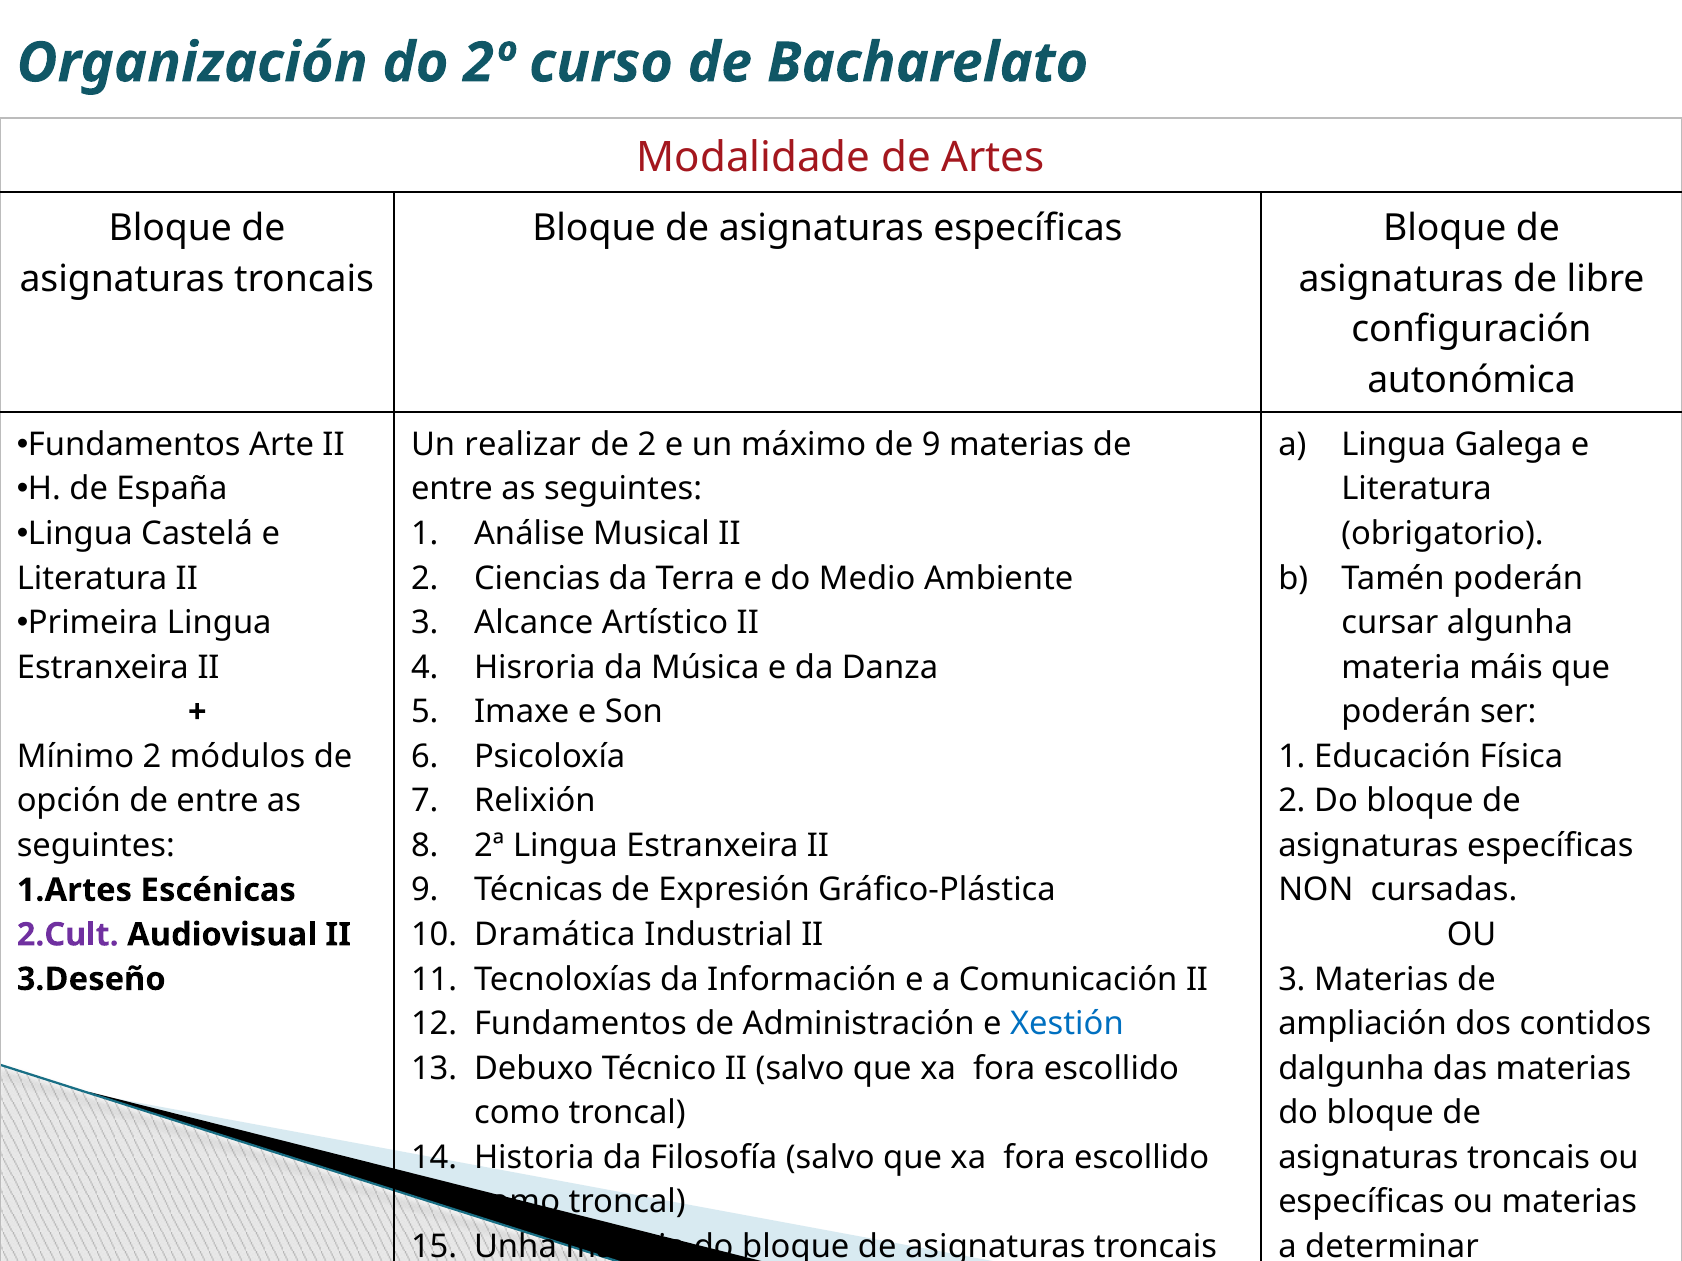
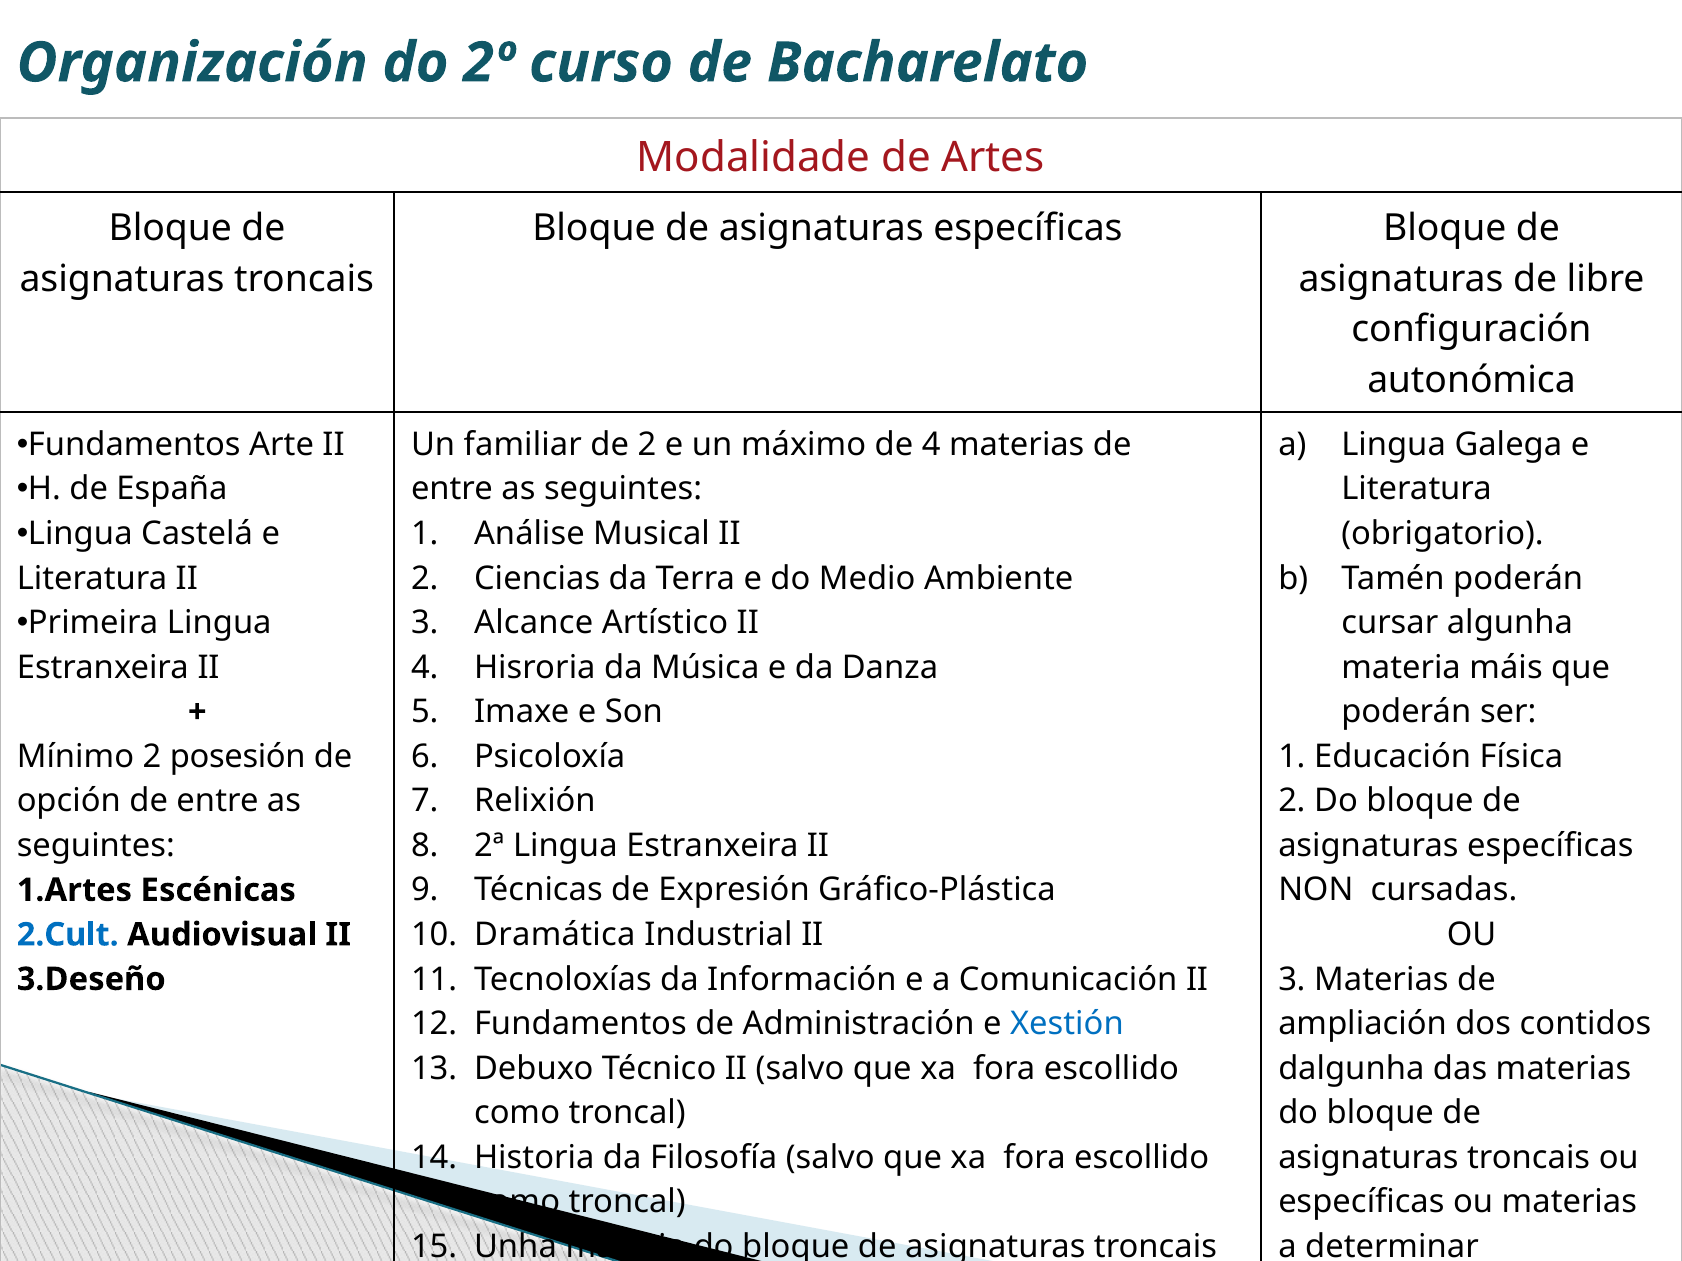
realizar: realizar -> familiar
de 9: 9 -> 4
módulos: módulos -> posesión
2.Cult colour: purple -> blue
